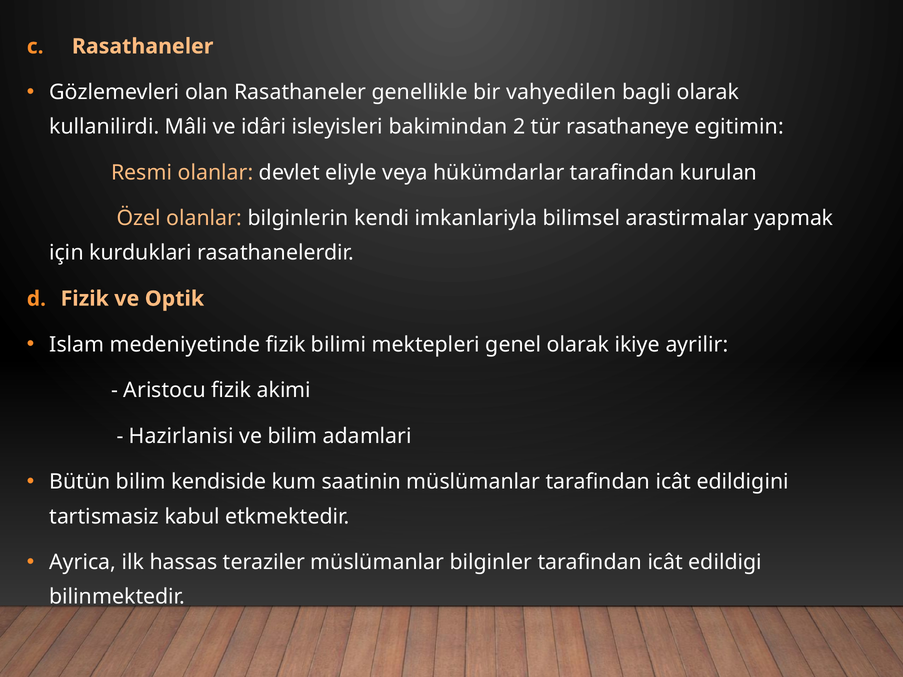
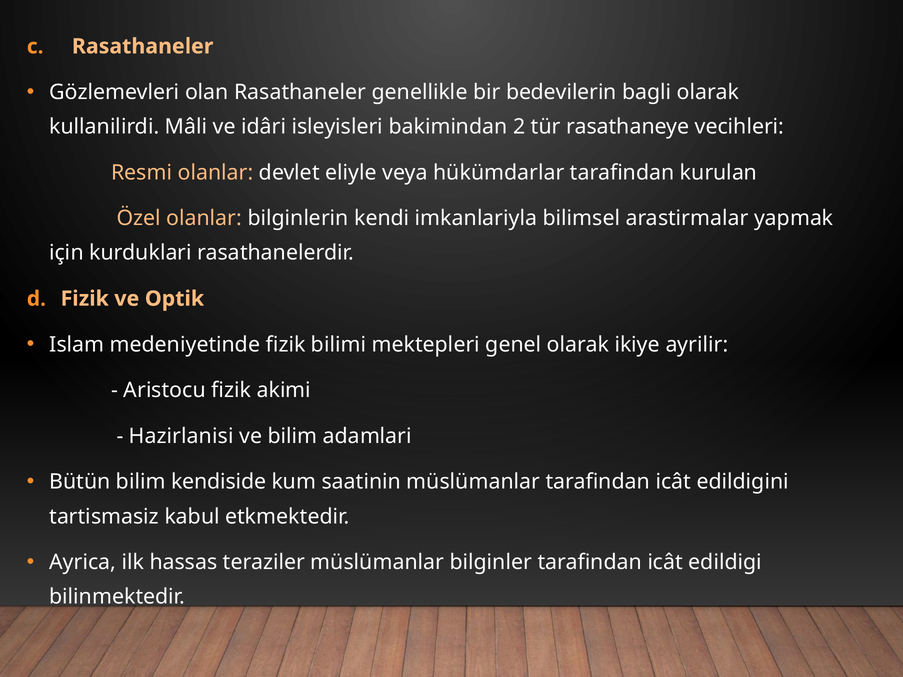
vahyedilen: vahyedilen -> bedevilerin
egitimin: egitimin -> vecihleri
